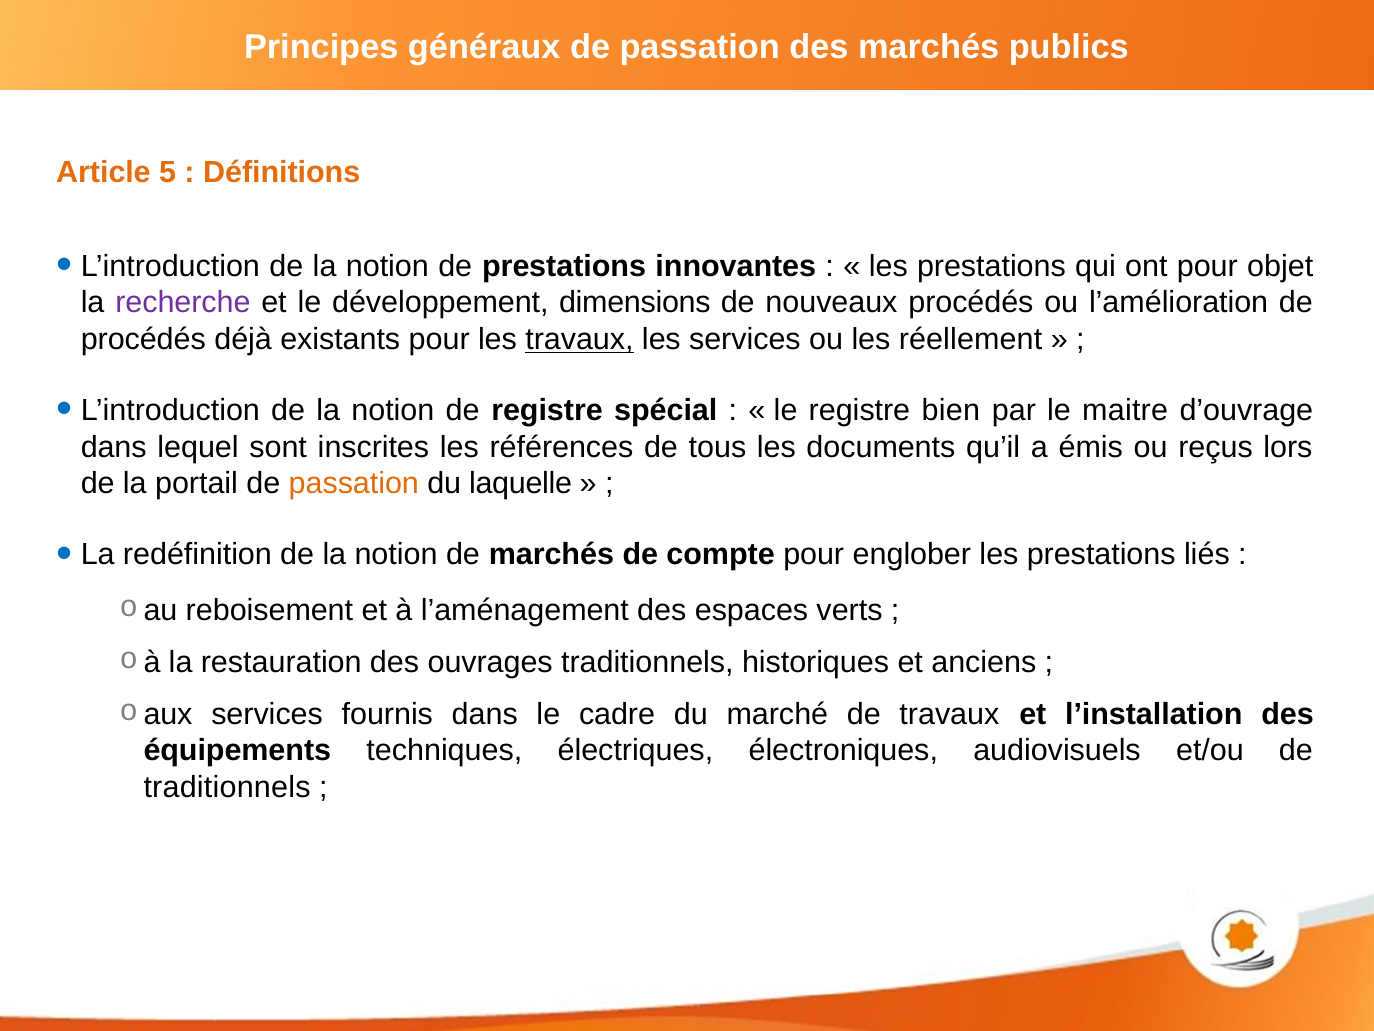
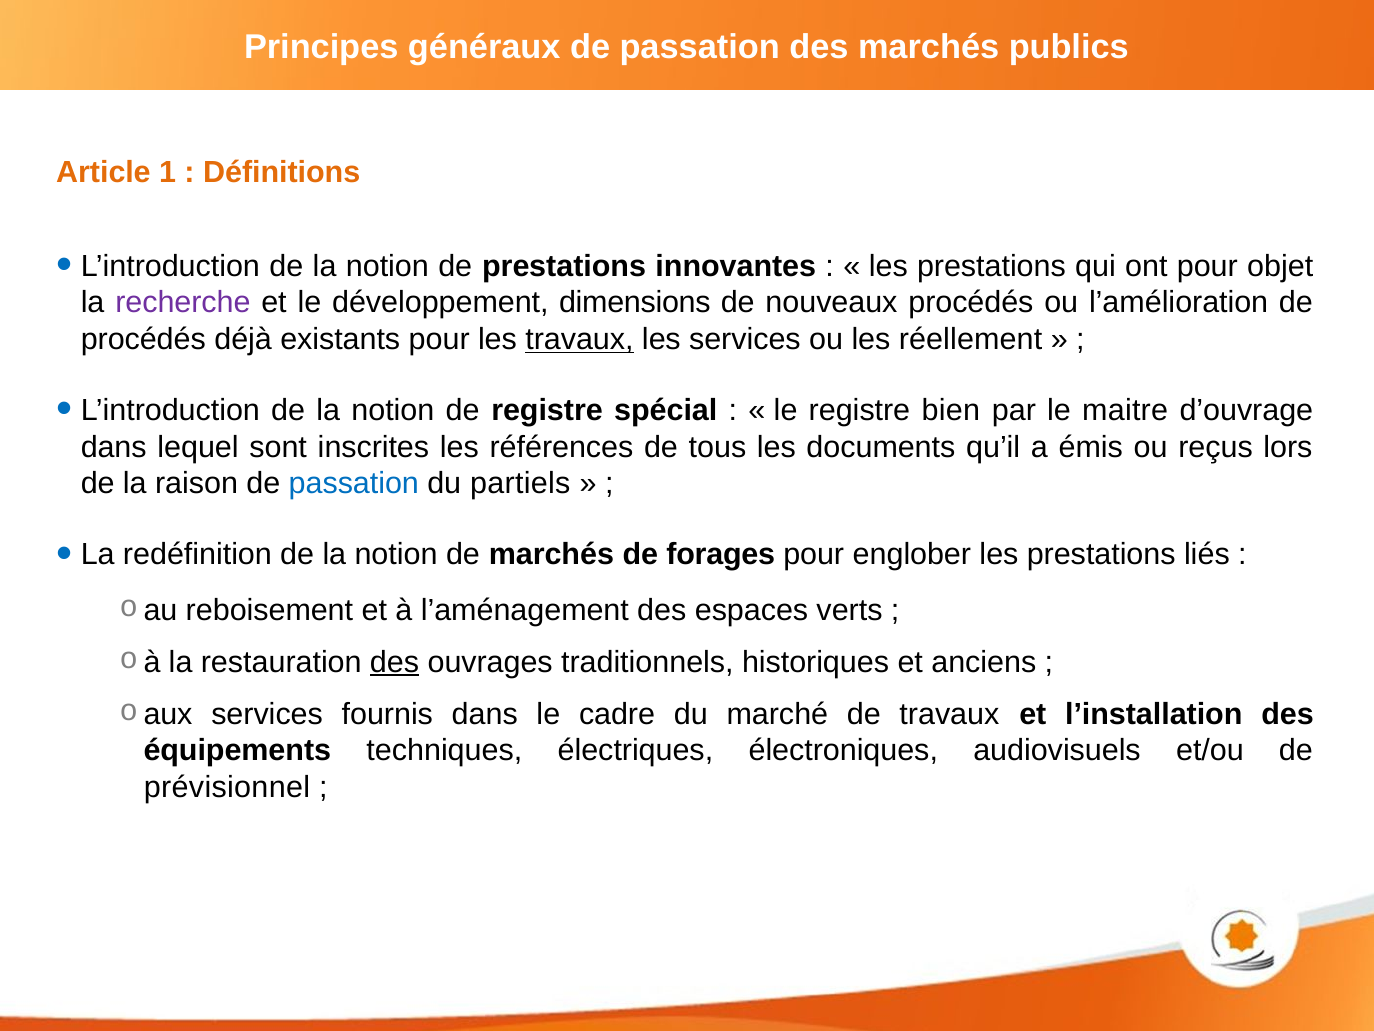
5: 5 -> 1
portail: portail -> raison
passation at (354, 483) colour: orange -> blue
laquelle: laquelle -> partiels
compte: compte -> forages
des at (395, 662) underline: none -> present
traditionnels at (227, 787): traditionnels -> prévisionnel
